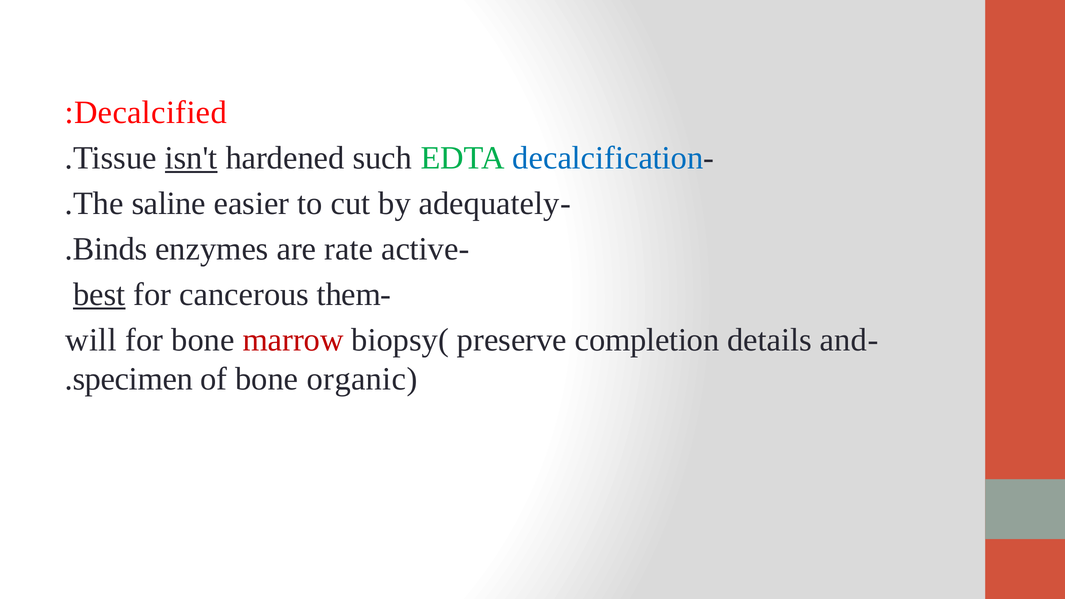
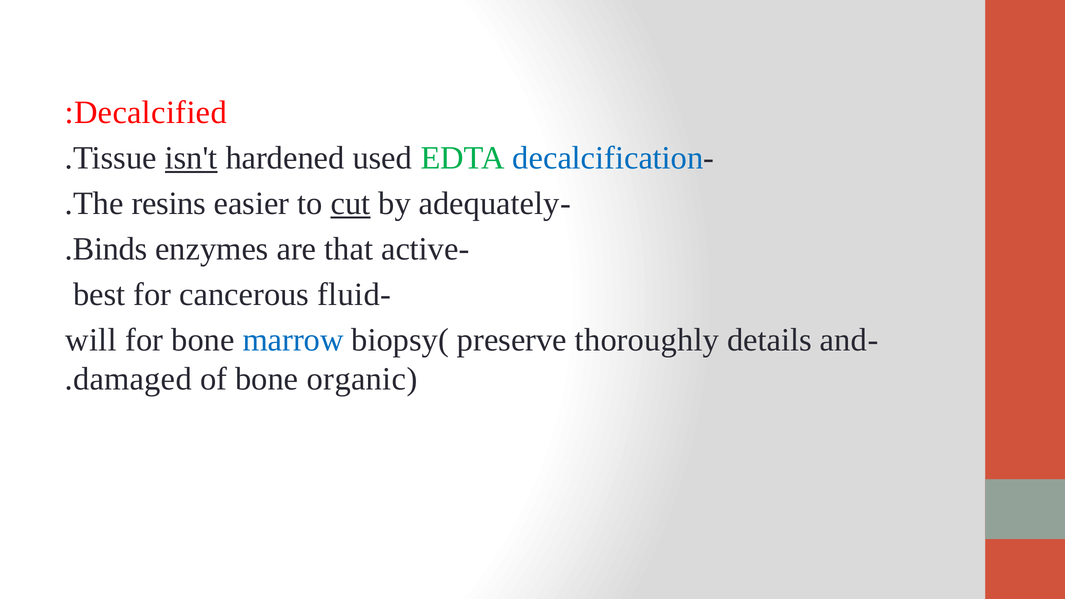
such: such -> used
saline: saline -> resins
cut underline: none -> present
rate: rate -> that
best underline: present -> none
them: them -> fluid
marrow colour: red -> blue
completion: completion -> thoroughly
specimen: specimen -> damaged
